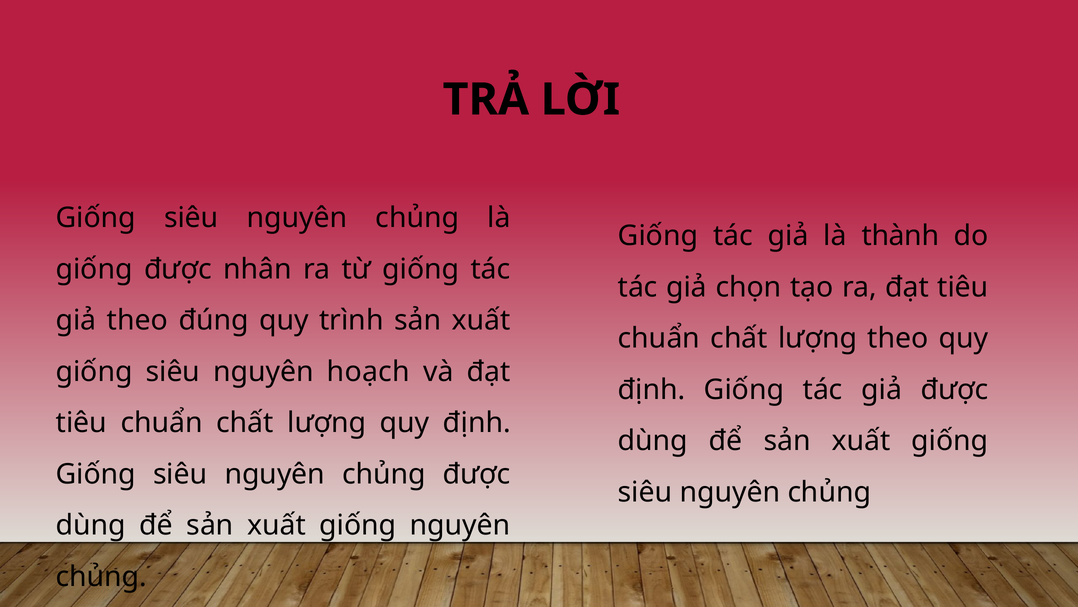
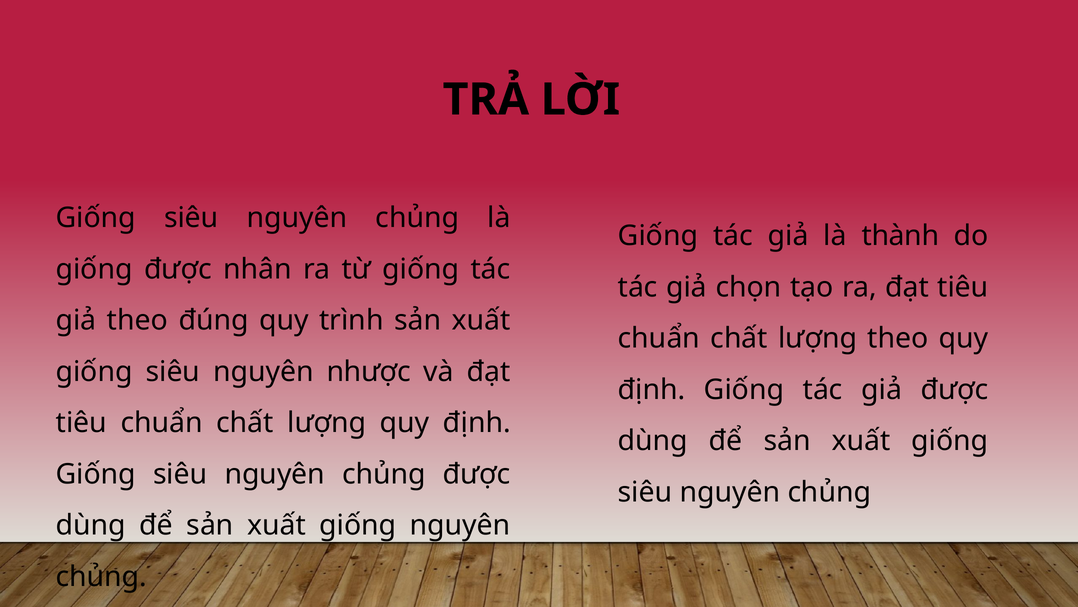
hoạch: hoạch -> nhược
